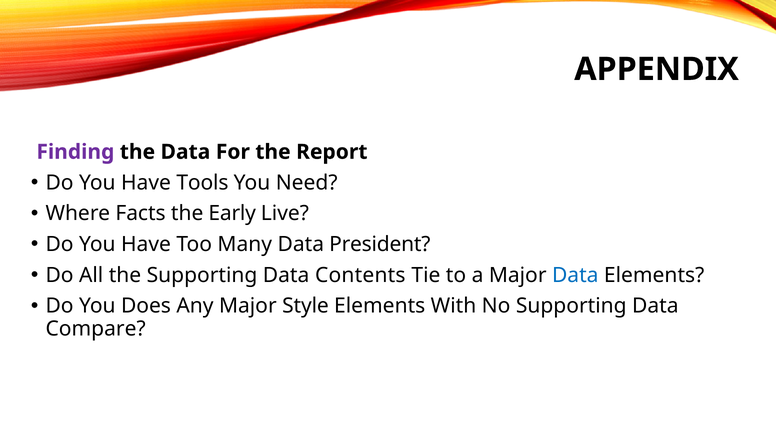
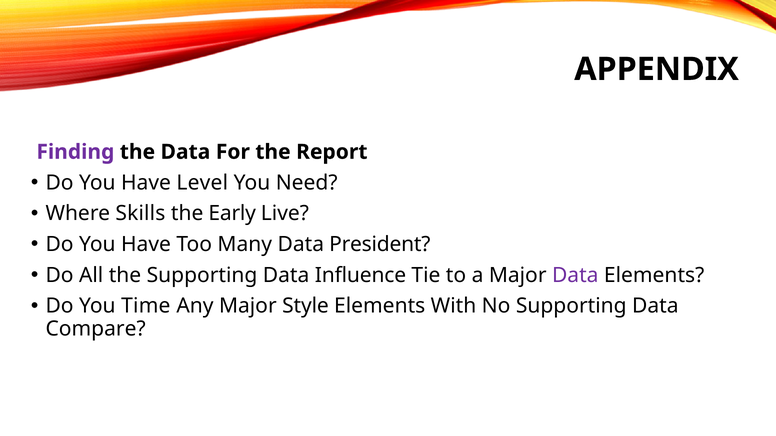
Tools: Tools -> Level
Facts: Facts -> Skills
Contents: Contents -> Influence
Data at (575, 275) colour: blue -> purple
Does: Does -> Time
